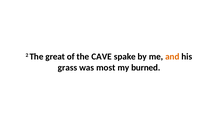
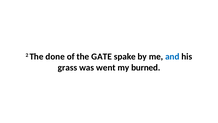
great: great -> done
CAVE: CAVE -> GATE
and colour: orange -> blue
most: most -> went
